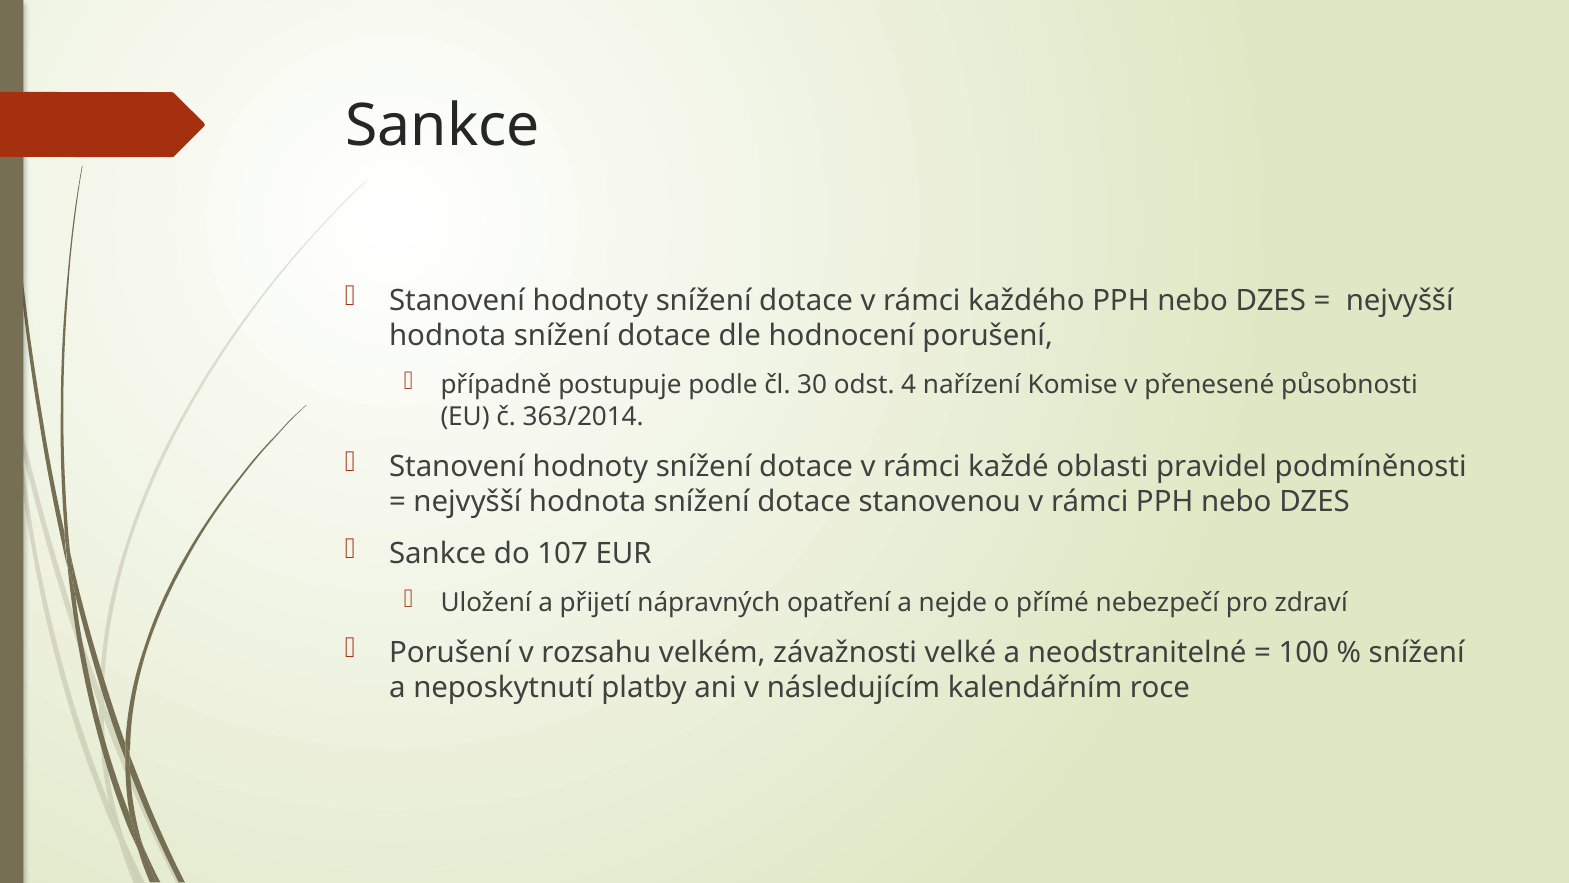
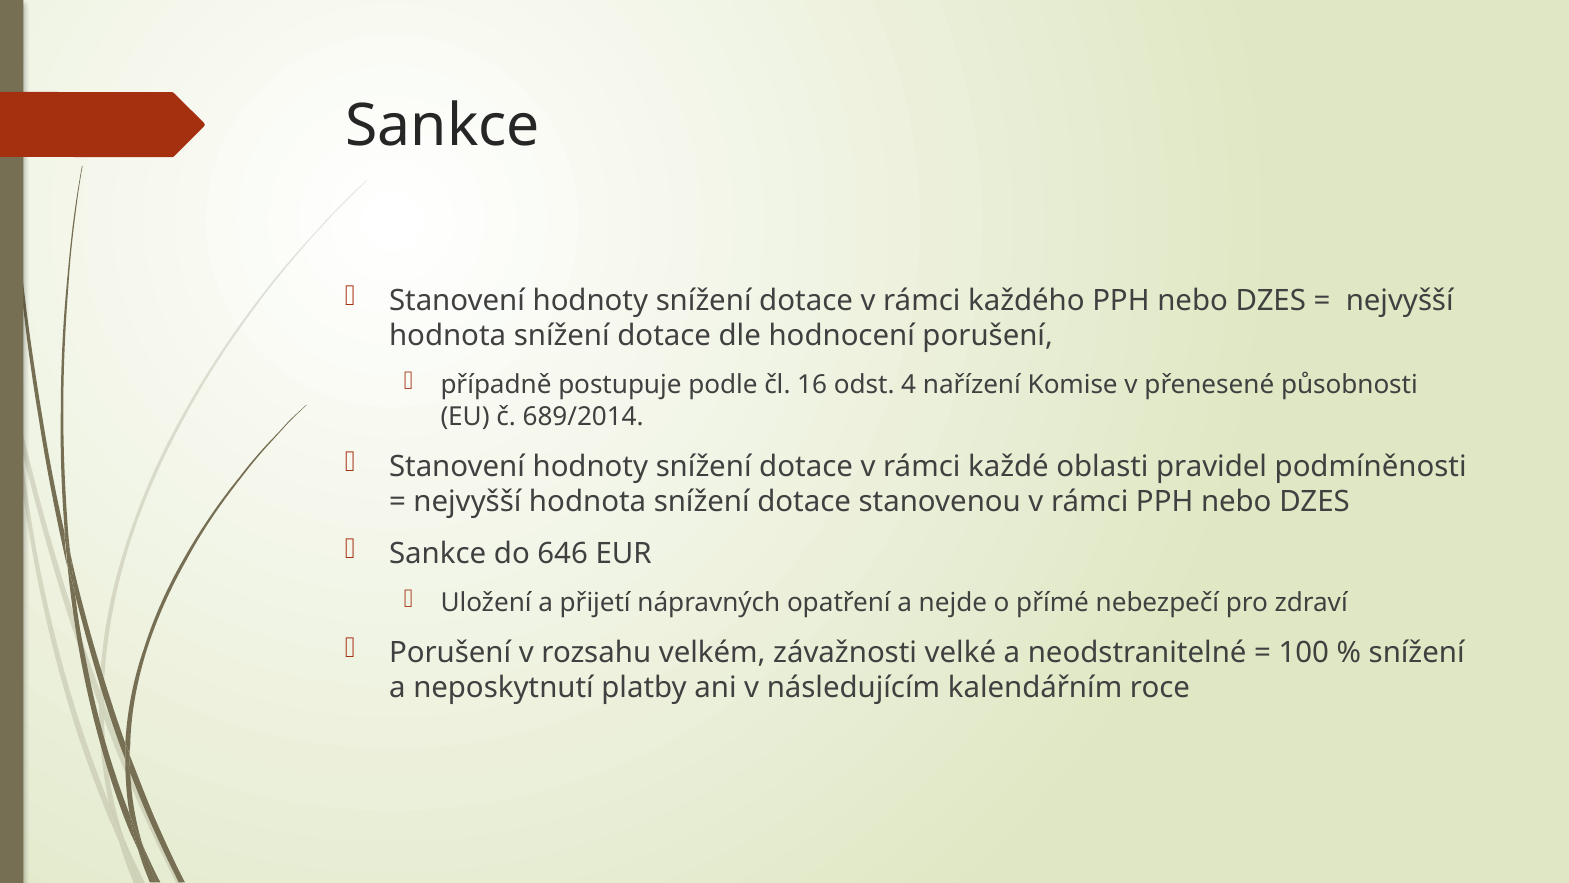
30: 30 -> 16
363/2014: 363/2014 -> 689/2014
107: 107 -> 646
